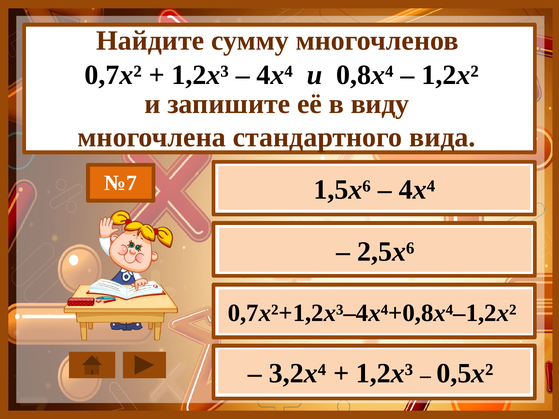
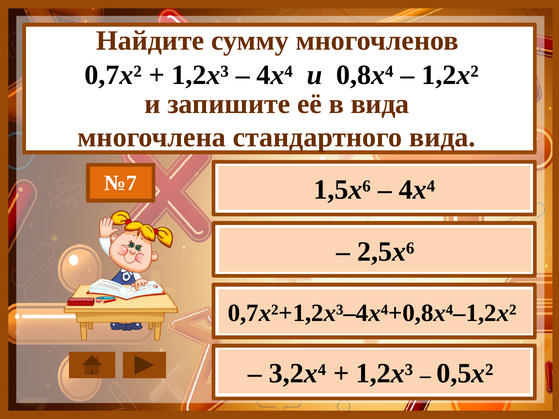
в виду: виду -> вида
